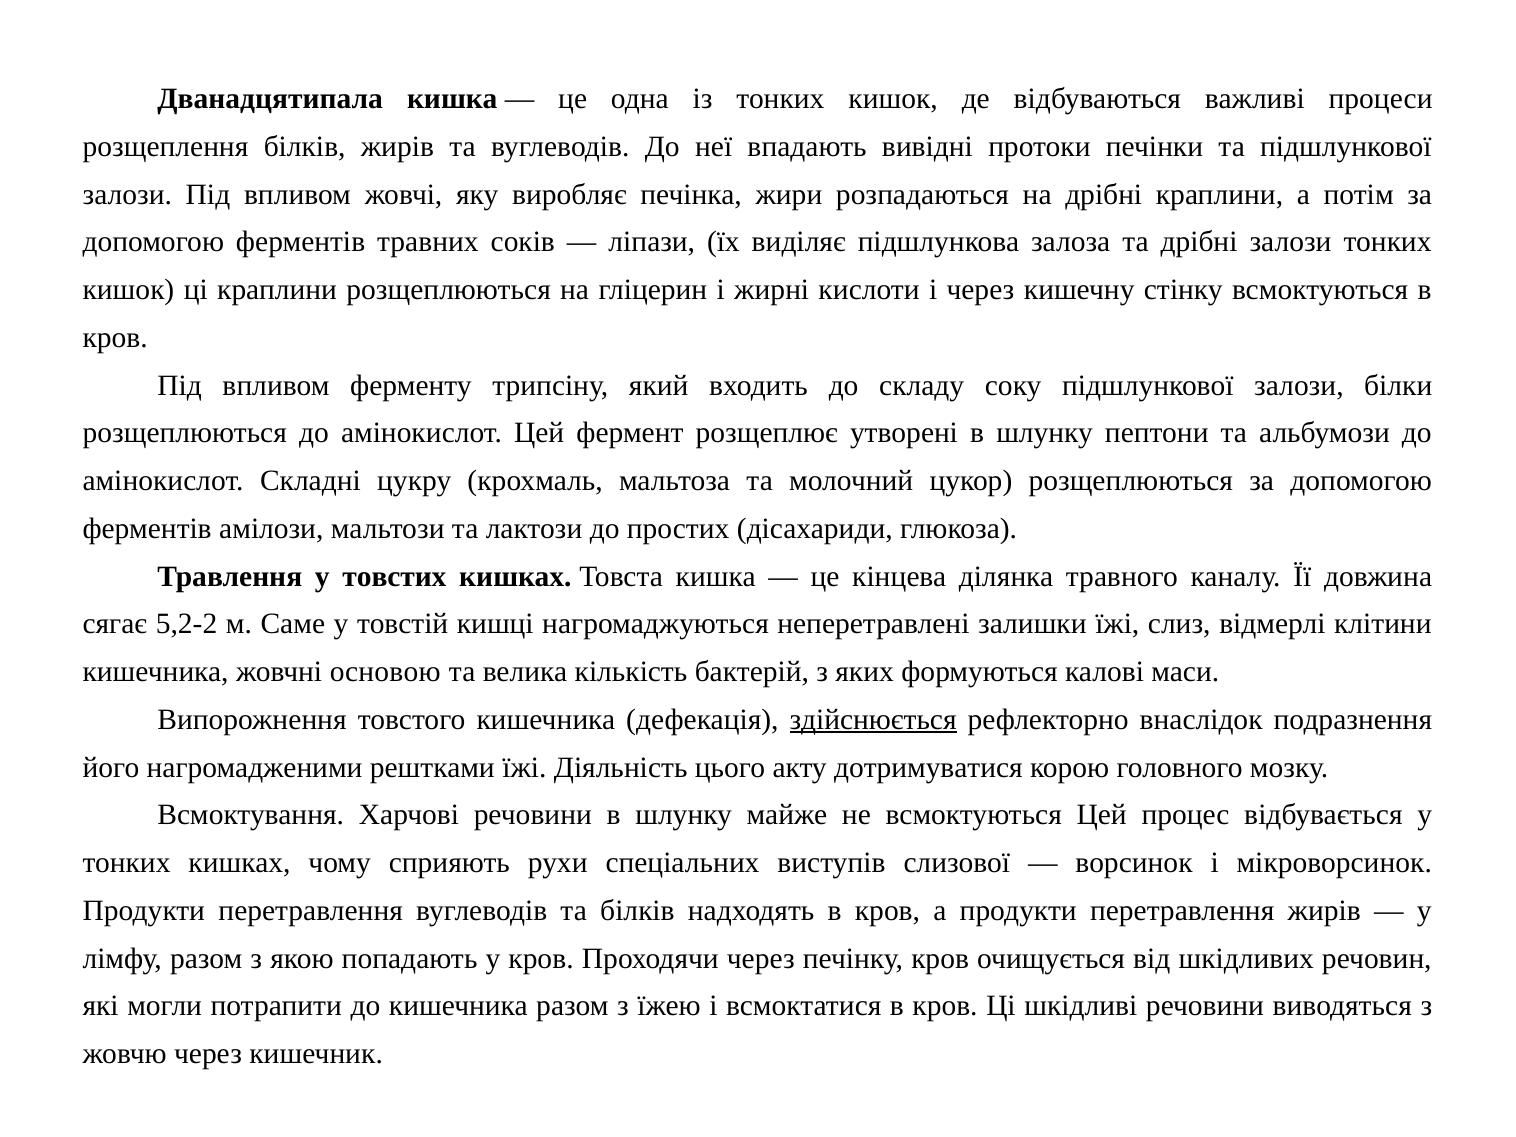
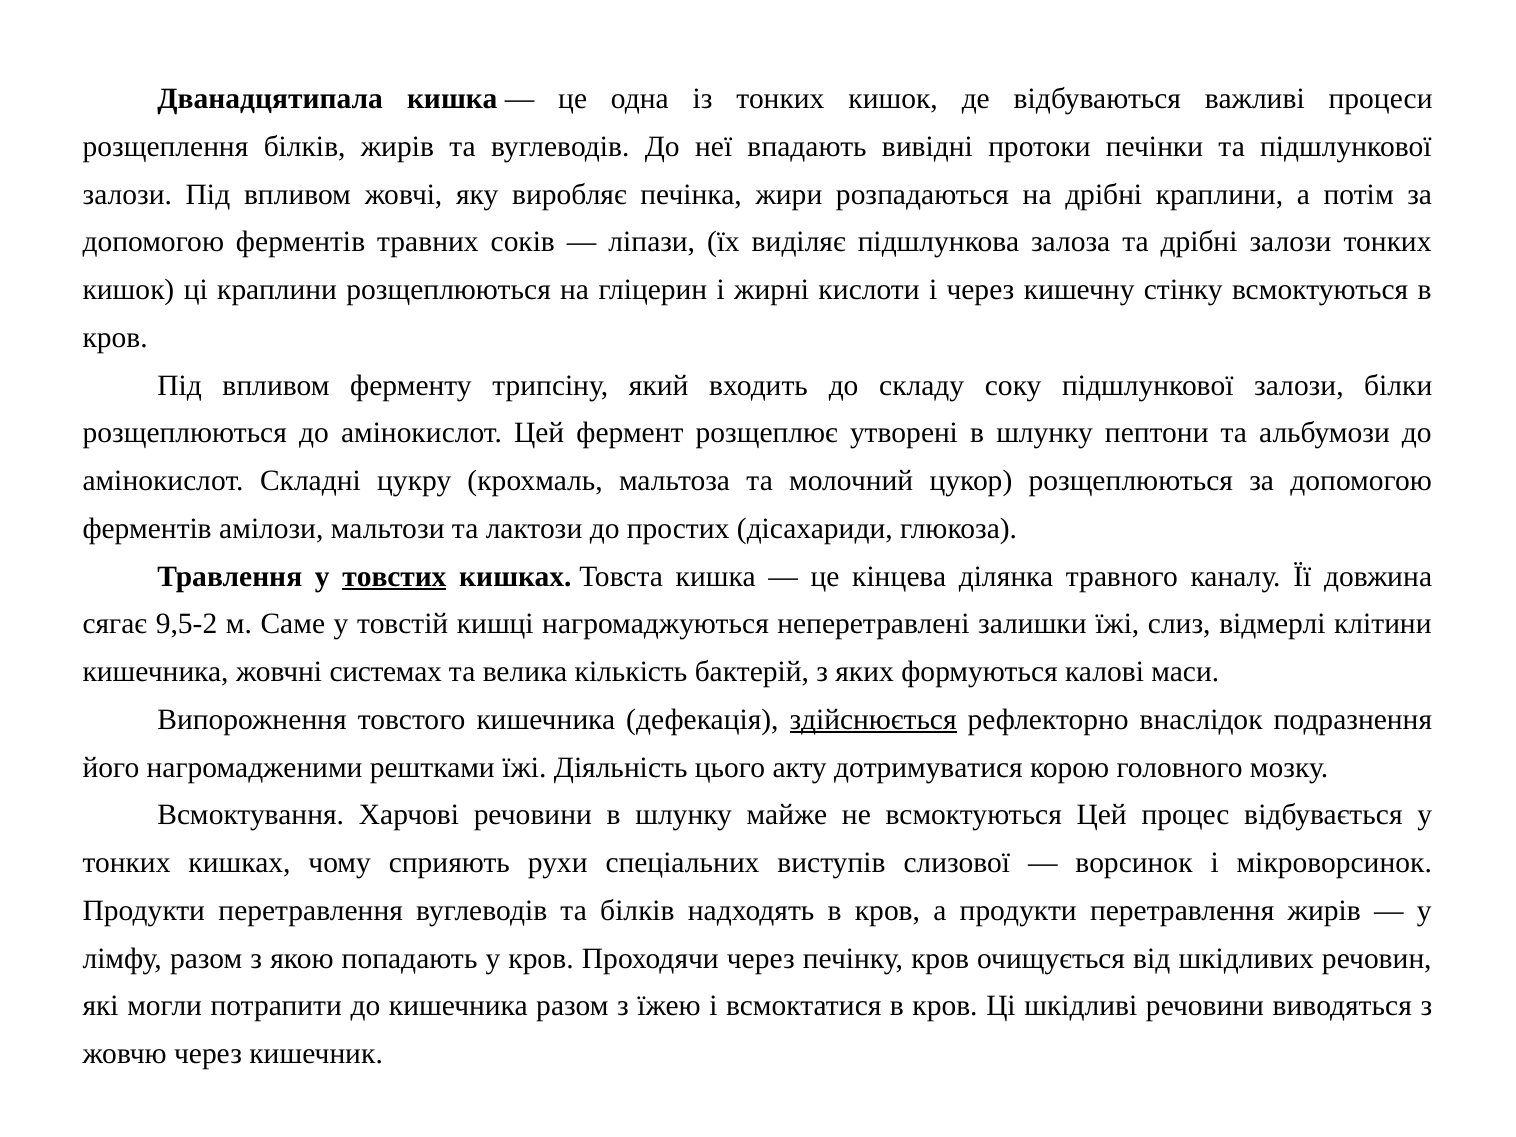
товстих underline: none -> present
5,2-2: 5,2-2 -> 9,5-2
основою: основою -> системах
